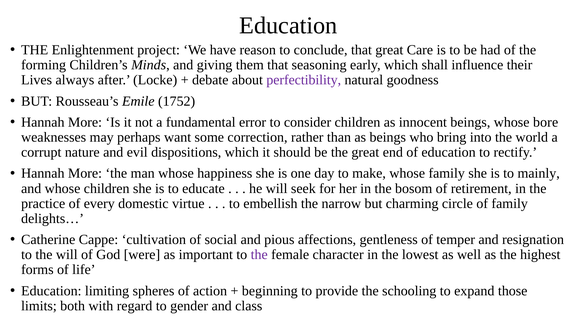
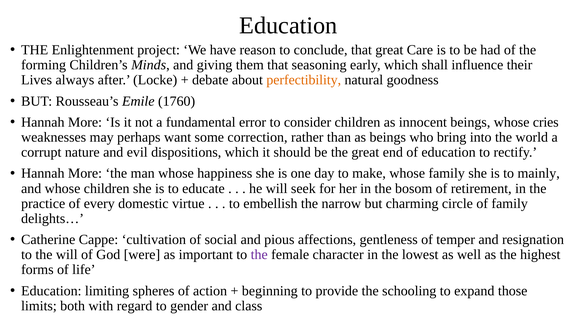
perfectibility colour: purple -> orange
1752: 1752 -> 1760
bore: bore -> cries
